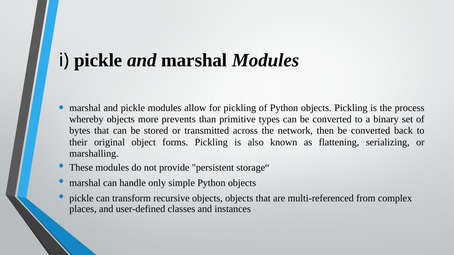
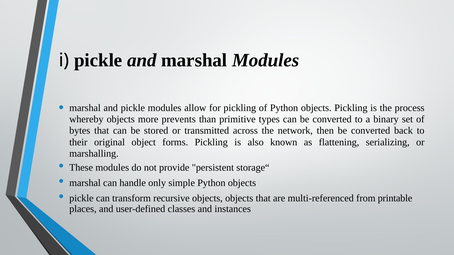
complex: complex -> printable
